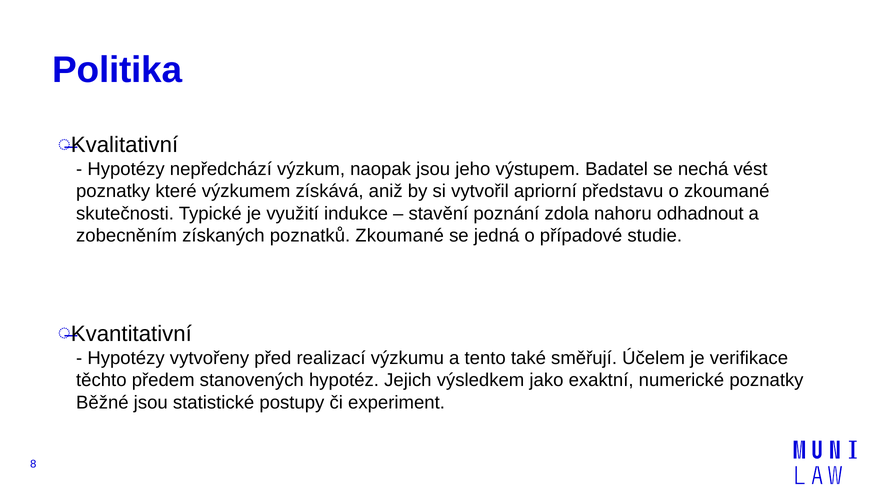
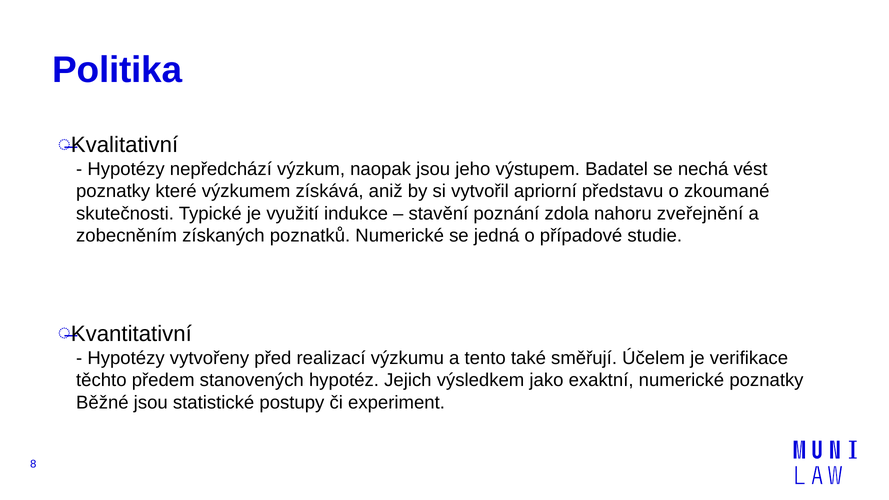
odhadnout: odhadnout -> zveřejnění
poznatků Zkoumané: Zkoumané -> Numerické
